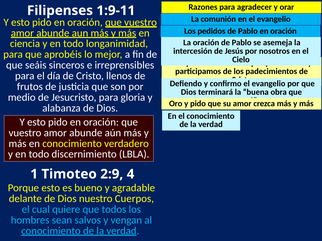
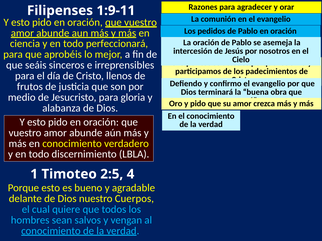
longanimidad: longanimidad -> perfeccionará
2:9: 2:9 -> 2:5
